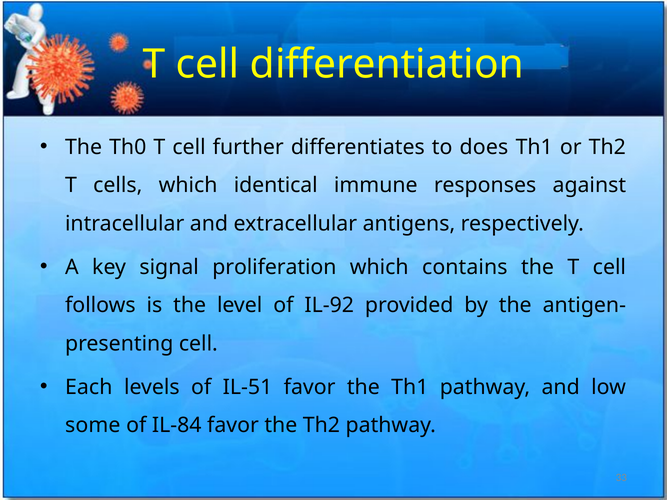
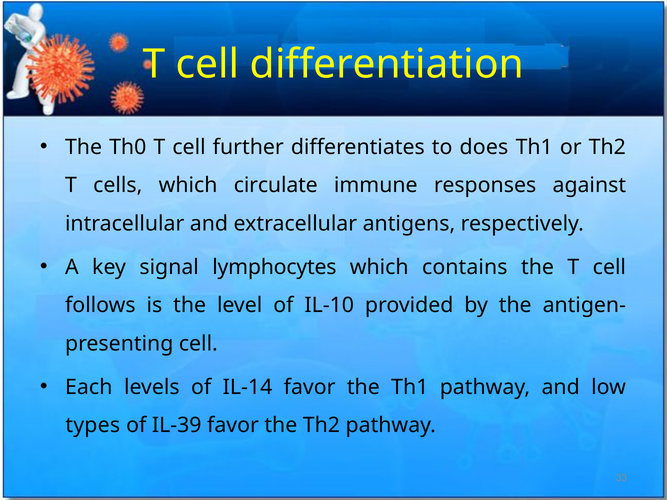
identical: identical -> circulate
proliferation: proliferation -> lymphocytes
IL-92: IL-92 -> IL-10
IL-51: IL-51 -> IL-14
some: some -> types
IL-84: IL-84 -> IL-39
